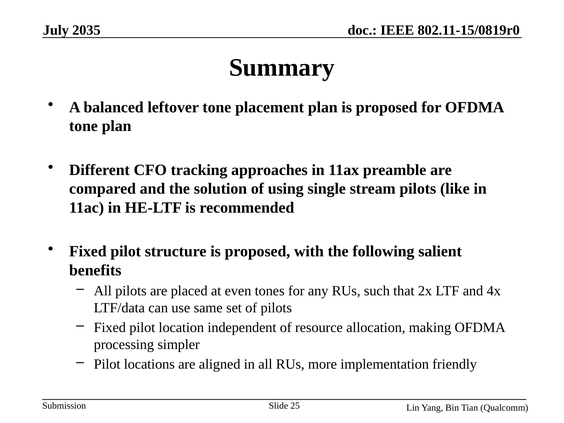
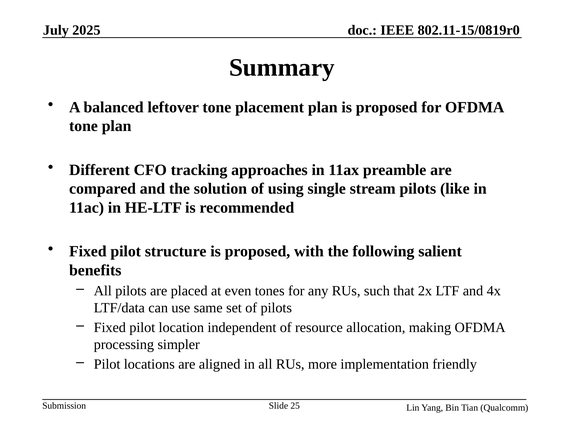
2035: 2035 -> 2025
